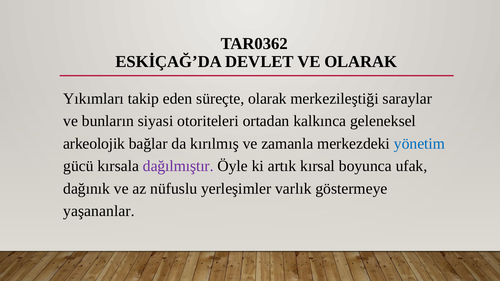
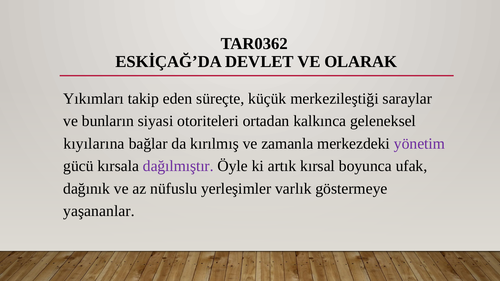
süreçte olarak: olarak -> küçük
arkeolojik: arkeolojik -> kıyılarına
yönetim colour: blue -> purple
